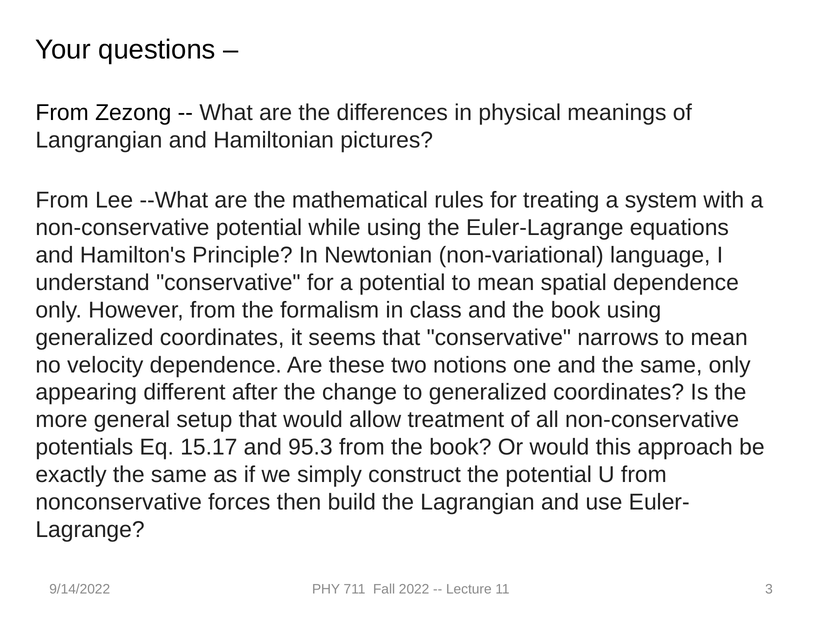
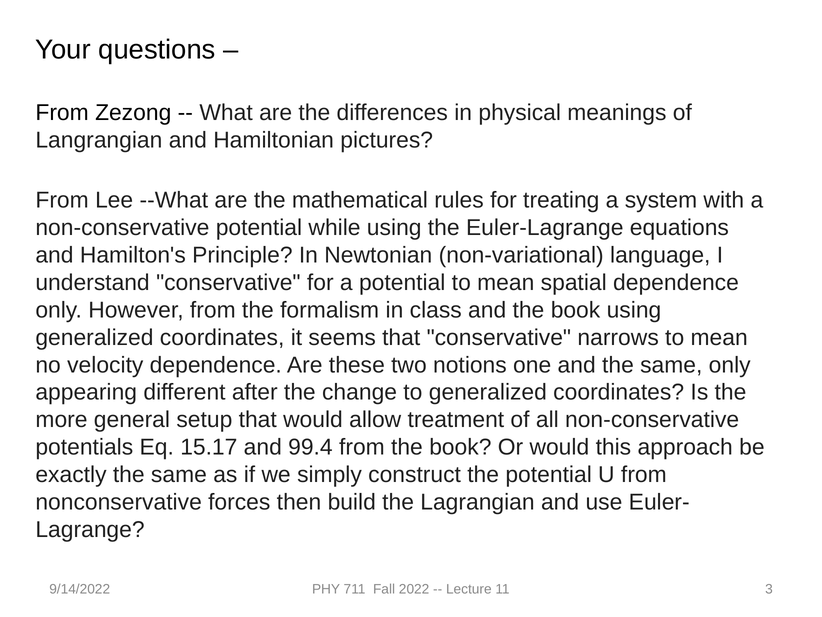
95.3: 95.3 -> 99.4
